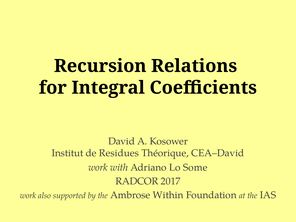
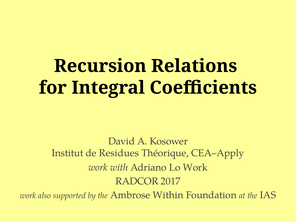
CEA–David: CEA–David -> CEA–Apply
Lo Some: Some -> Work
